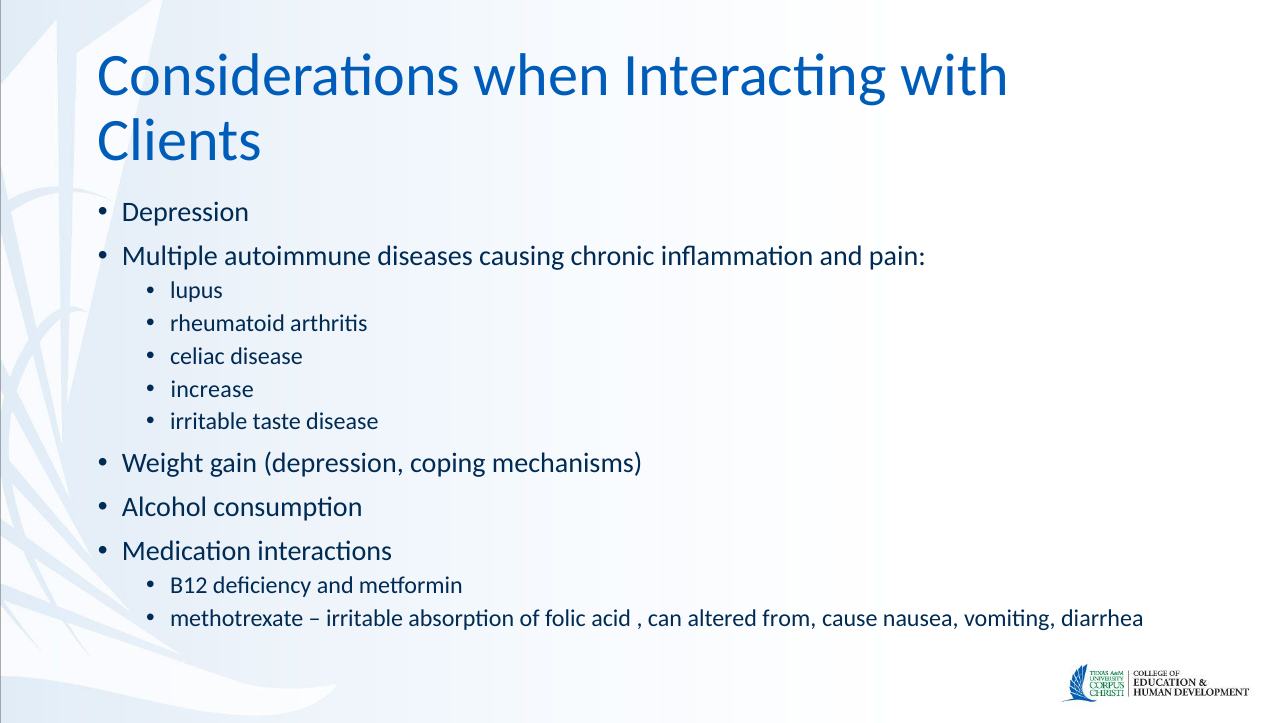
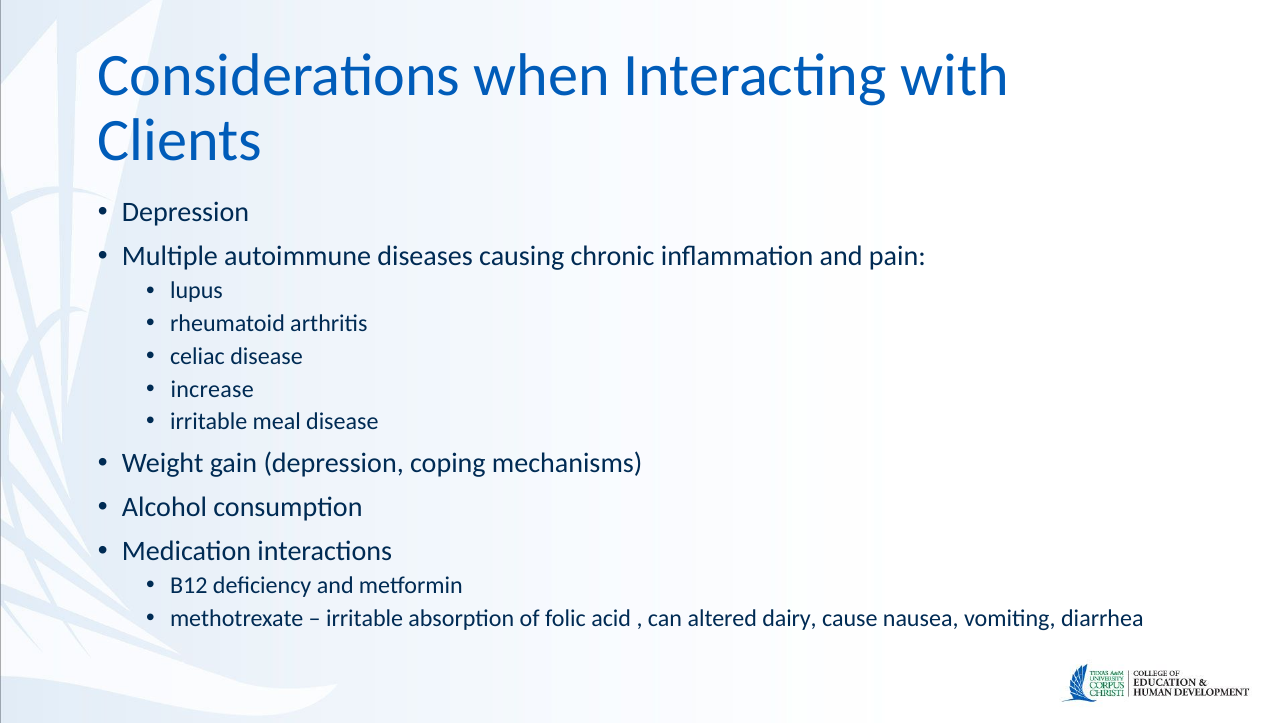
taste: taste -> meal
from: from -> dairy
